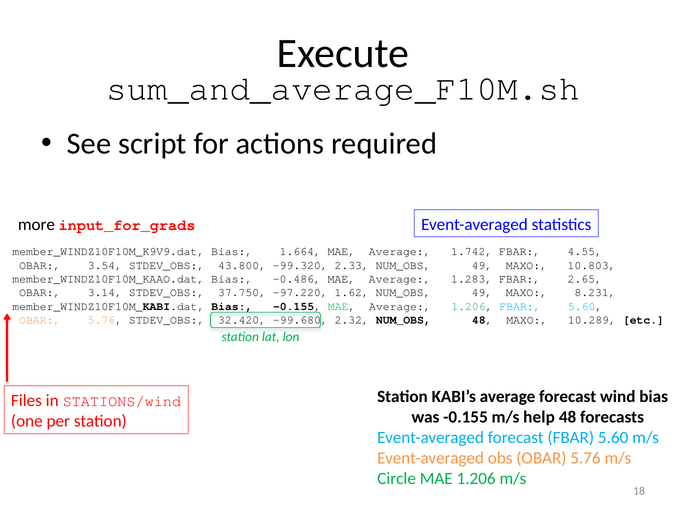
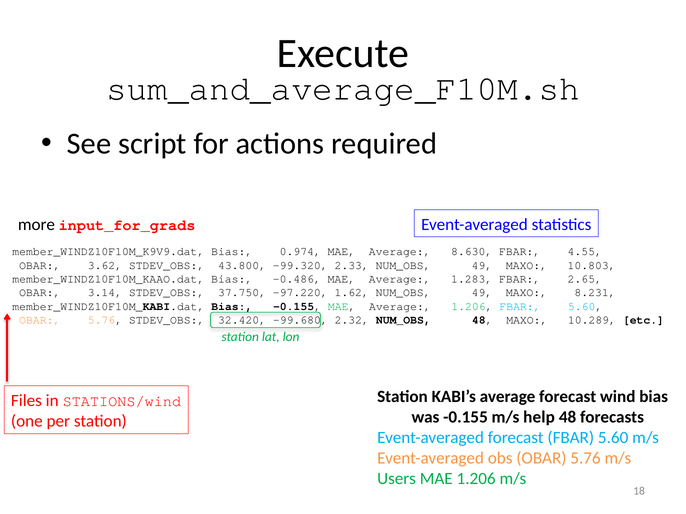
1.664: 1.664 -> 0.974
1.742: 1.742 -> 8.630
3.54: 3.54 -> 3.62
Circle: Circle -> Users
